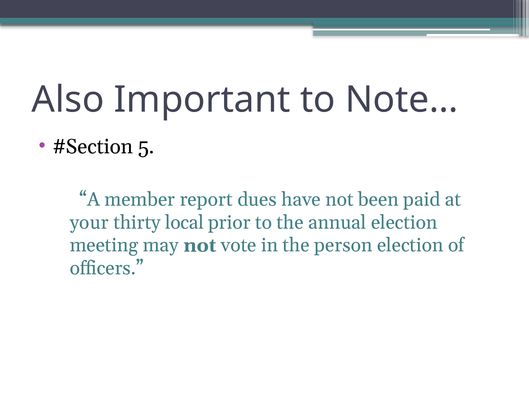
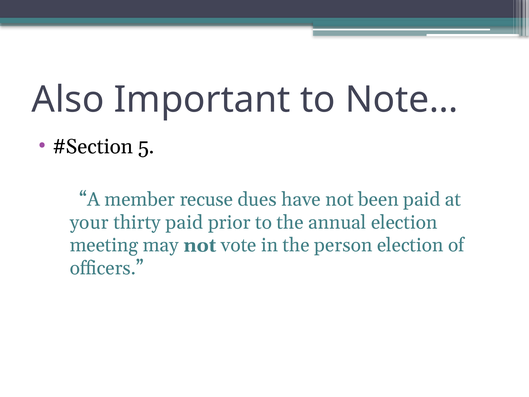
report: report -> recuse
thirty local: local -> paid
